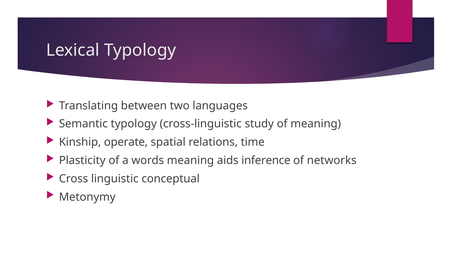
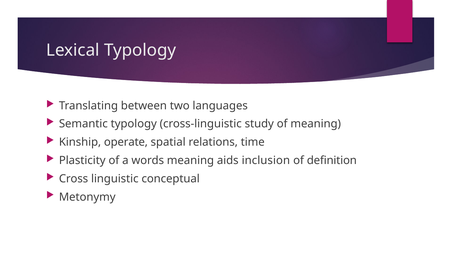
inference: inference -> inclusion
networks: networks -> definition
